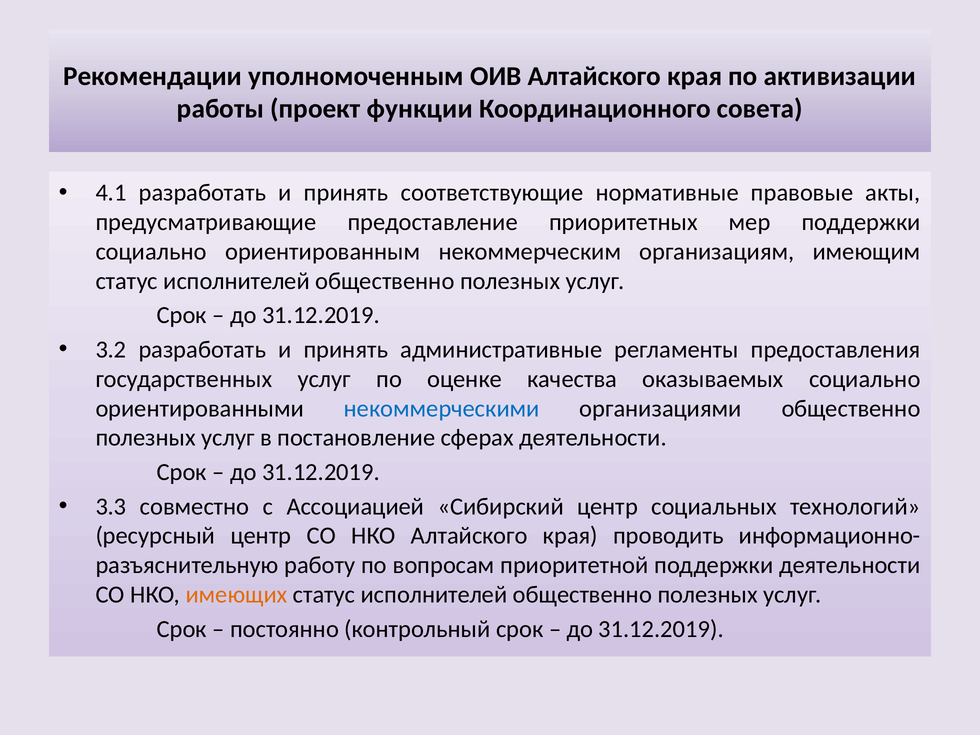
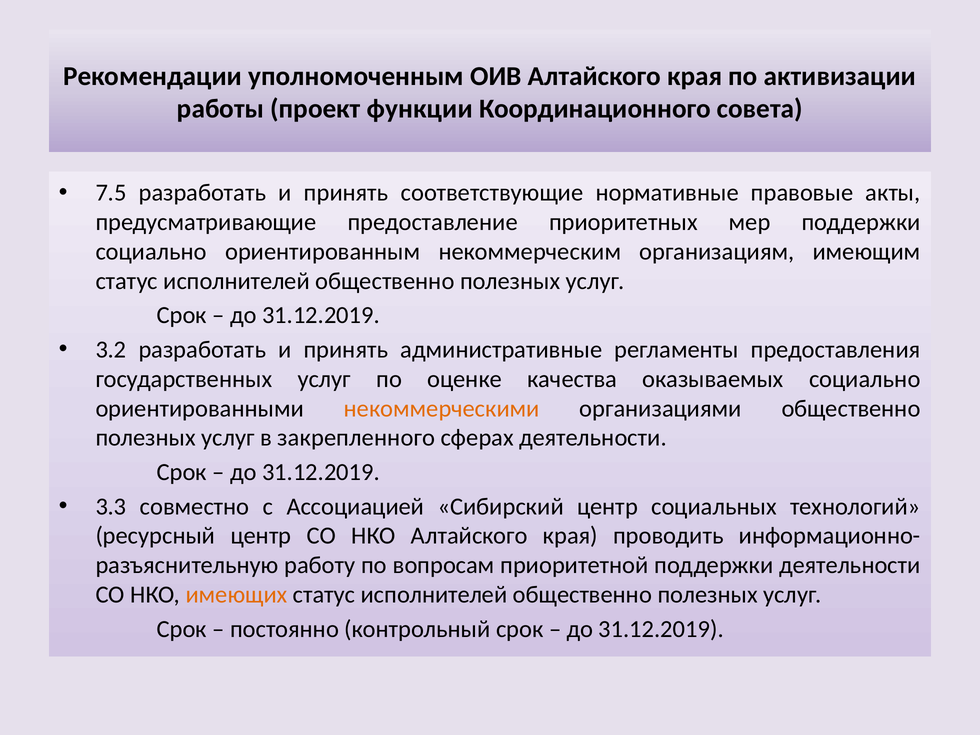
4.1: 4.1 -> 7.5
некоммерческими colour: blue -> orange
постановление: постановление -> закрепленного
